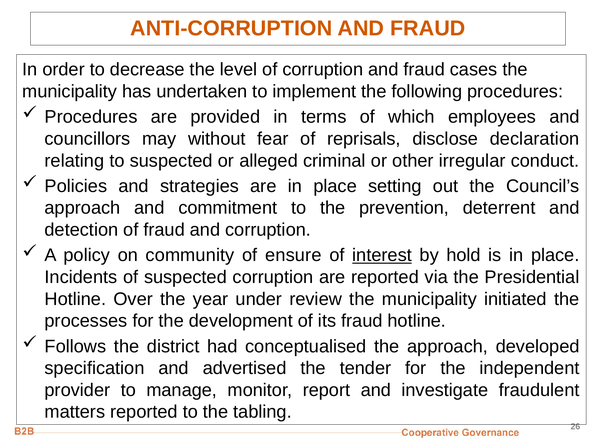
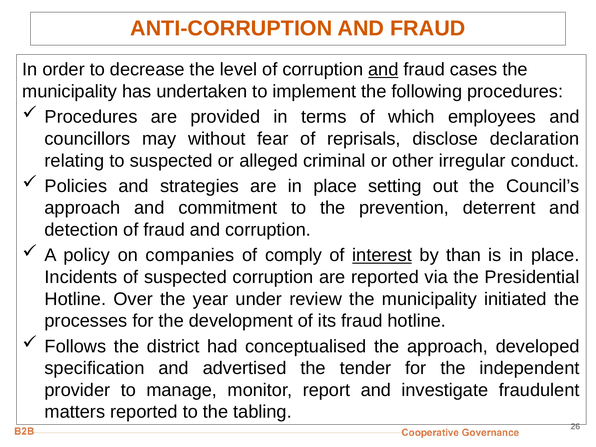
and at (383, 70) underline: none -> present
community: community -> companies
ensure: ensure -> comply
hold: hold -> than
